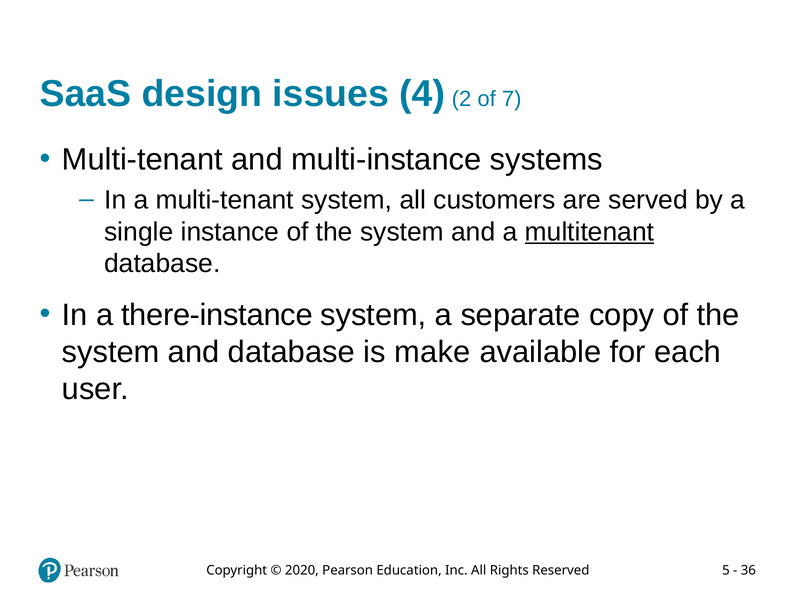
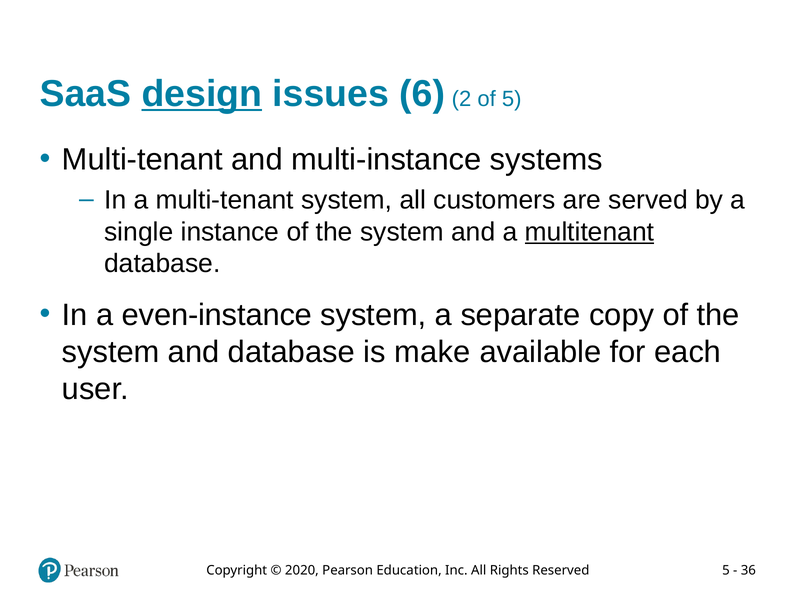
design underline: none -> present
4: 4 -> 6
of 7: 7 -> 5
there-instance: there-instance -> even-instance
